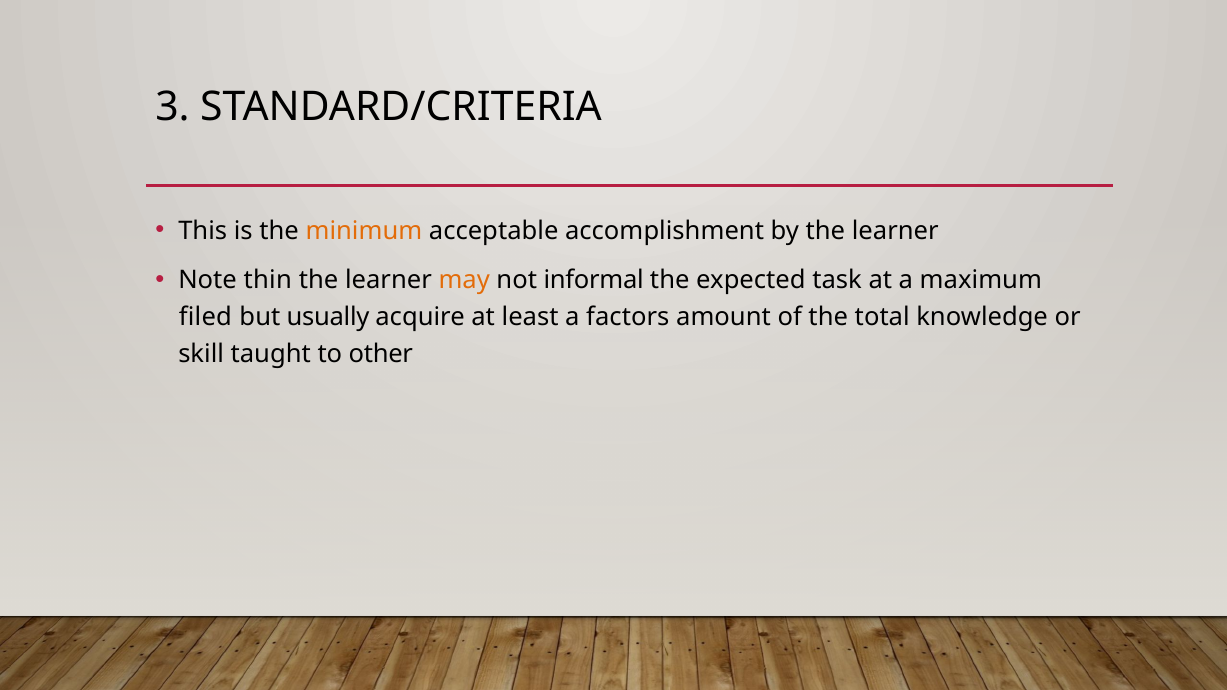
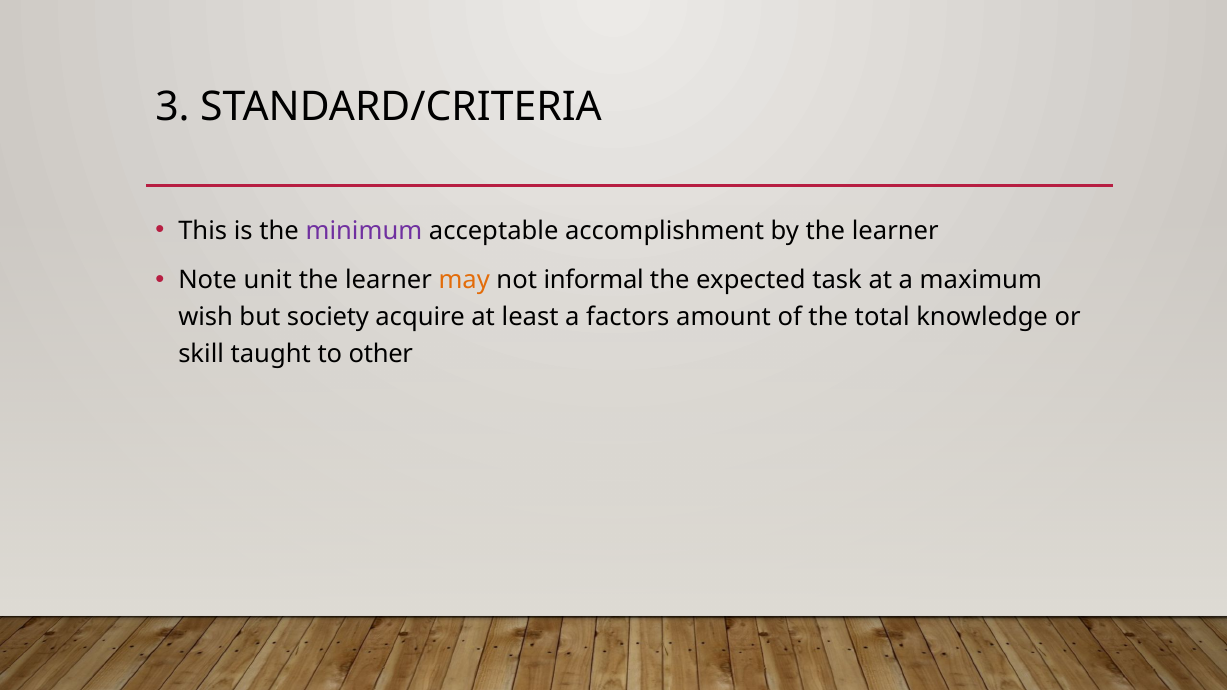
minimum colour: orange -> purple
thin: thin -> unit
filed: filed -> wish
usually: usually -> society
